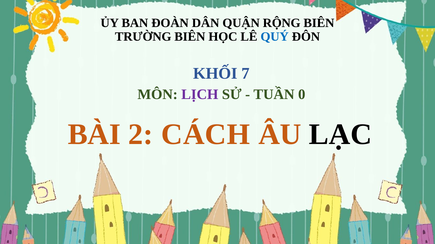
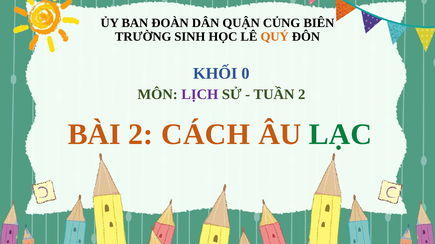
RỘNG: RỘNG -> CỦNG
TRƯỜNG BIÊN: BIÊN -> SINH
QUÝ colour: blue -> orange
7: 7 -> 0
TUẦN 0: 0 -> 2
LẠC colour: black -> green
